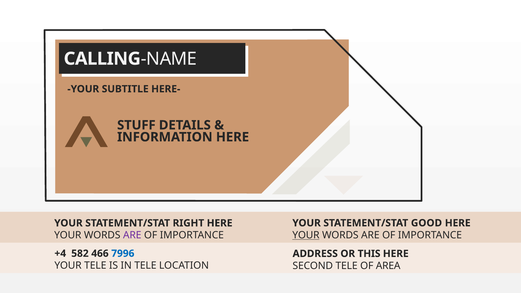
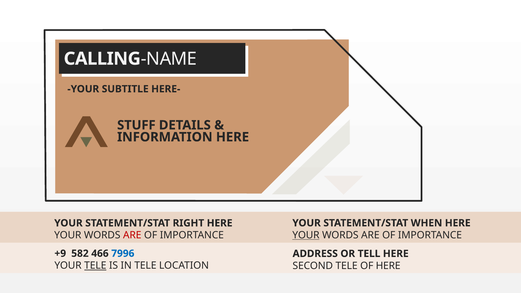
GOOD: GOOD -> WHEN
ARE at (132, 235) colour: purple -> red
+4: +4 -> +9
THIS: THIS -> TELL
TELE at (95, 266) underline: none -> present
OF AREA: AREA -> HERE
